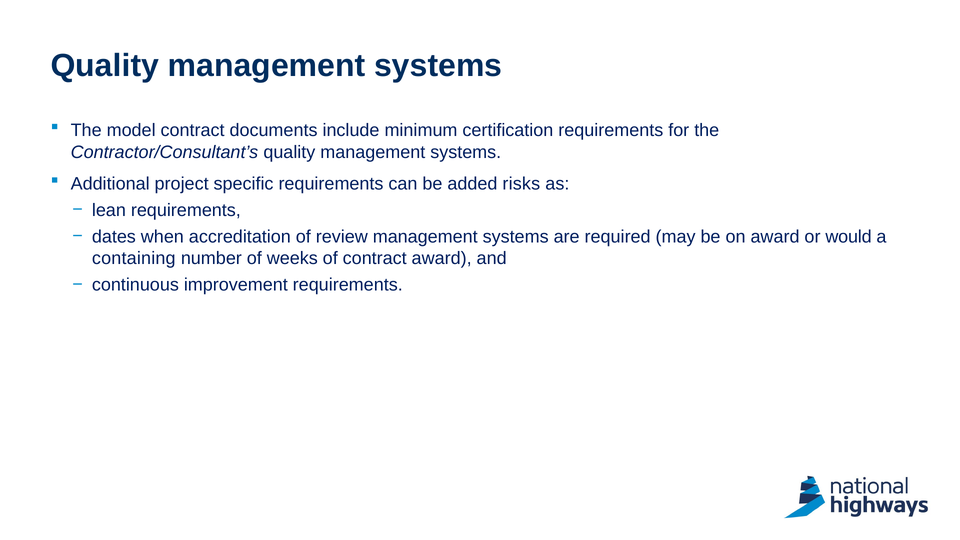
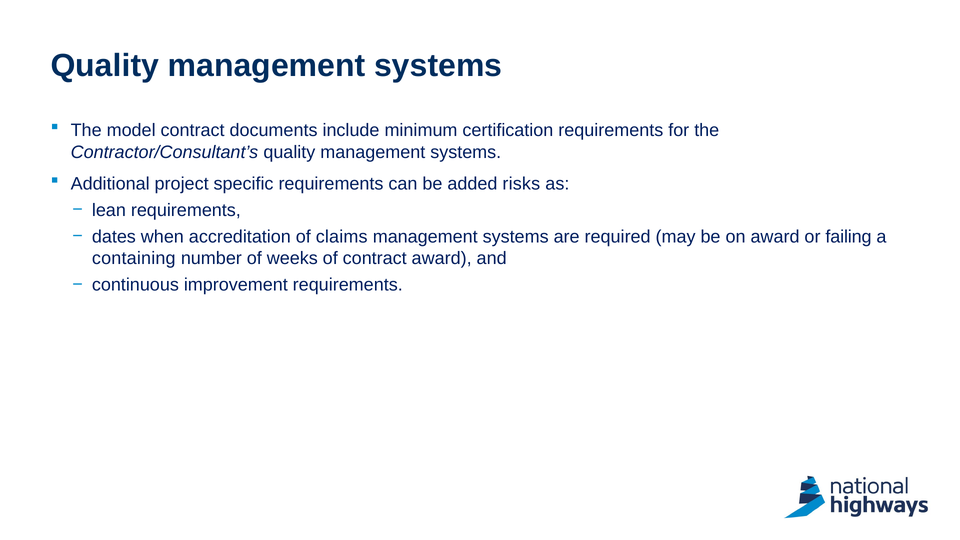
review: review -> claims
would: would -> failing
